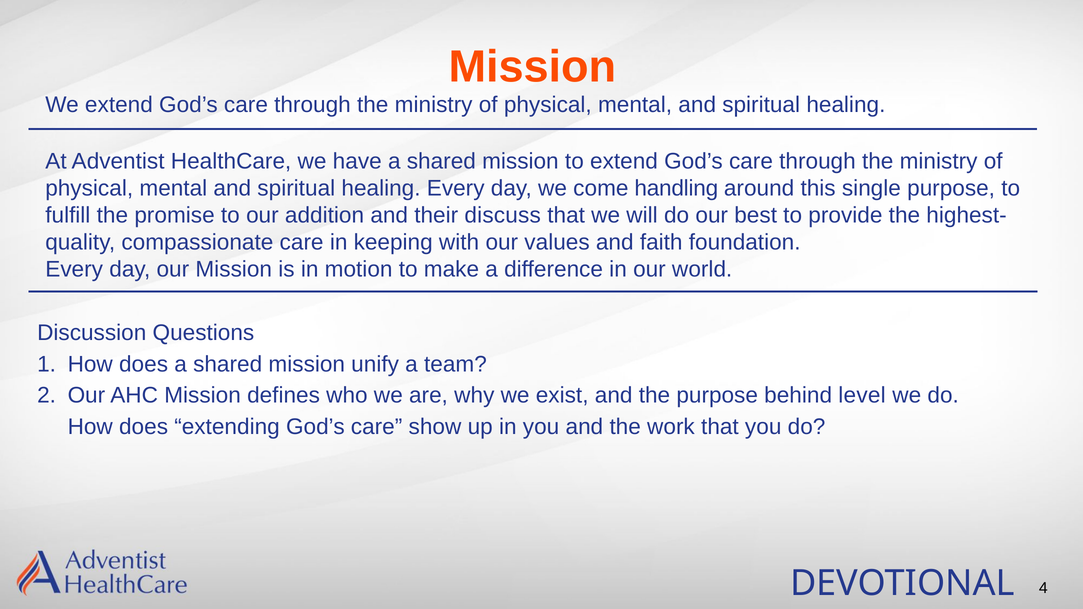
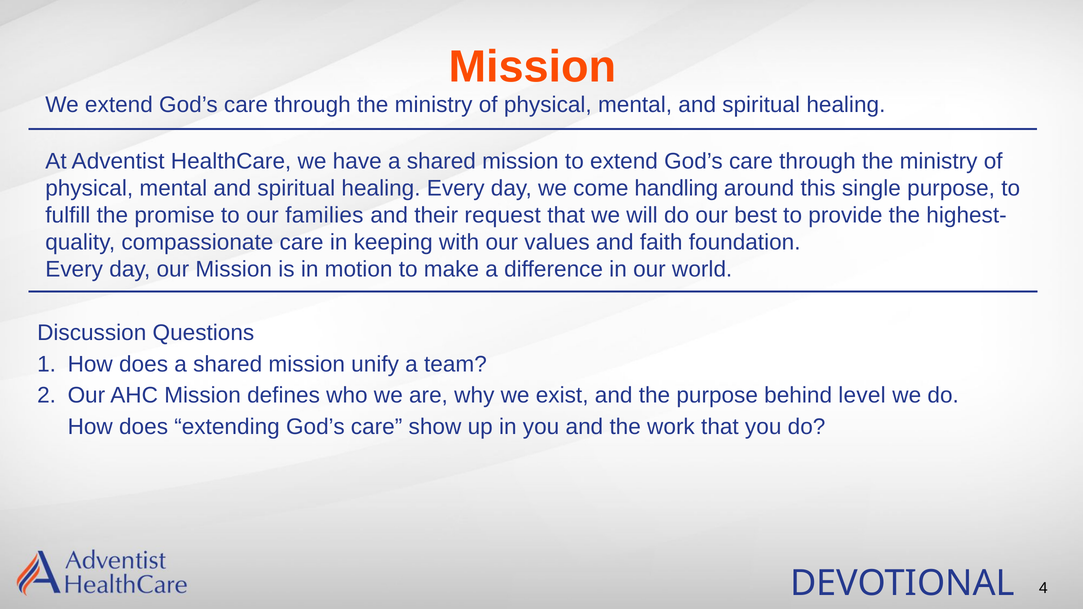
addition: addition -> families
discuss: discuss -> request
